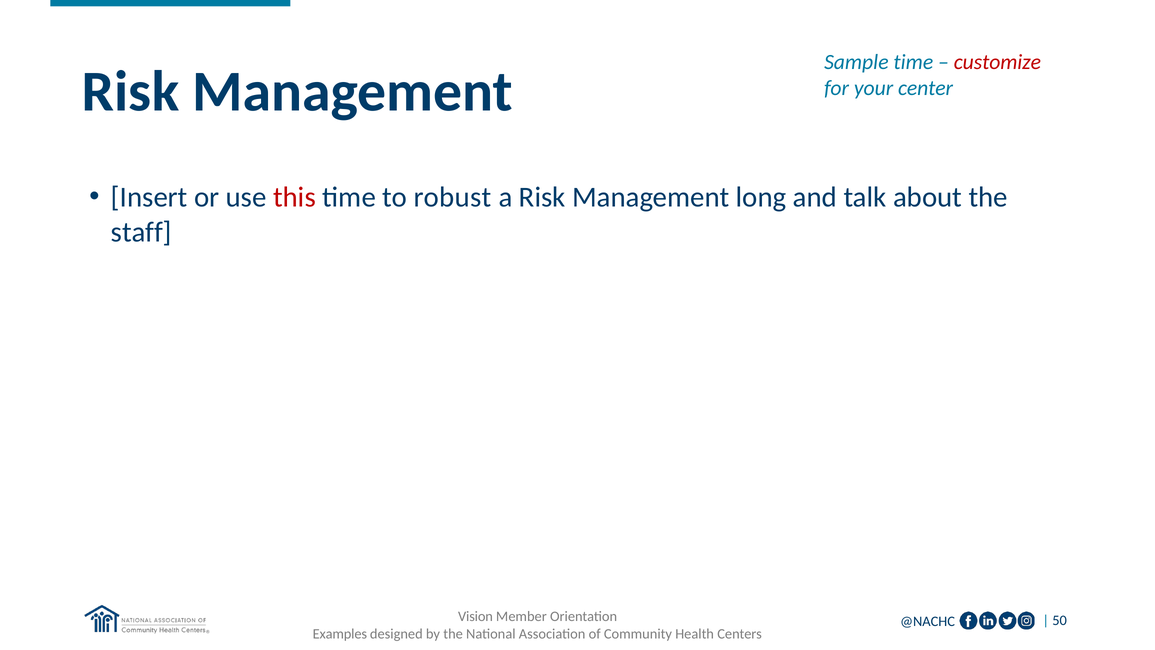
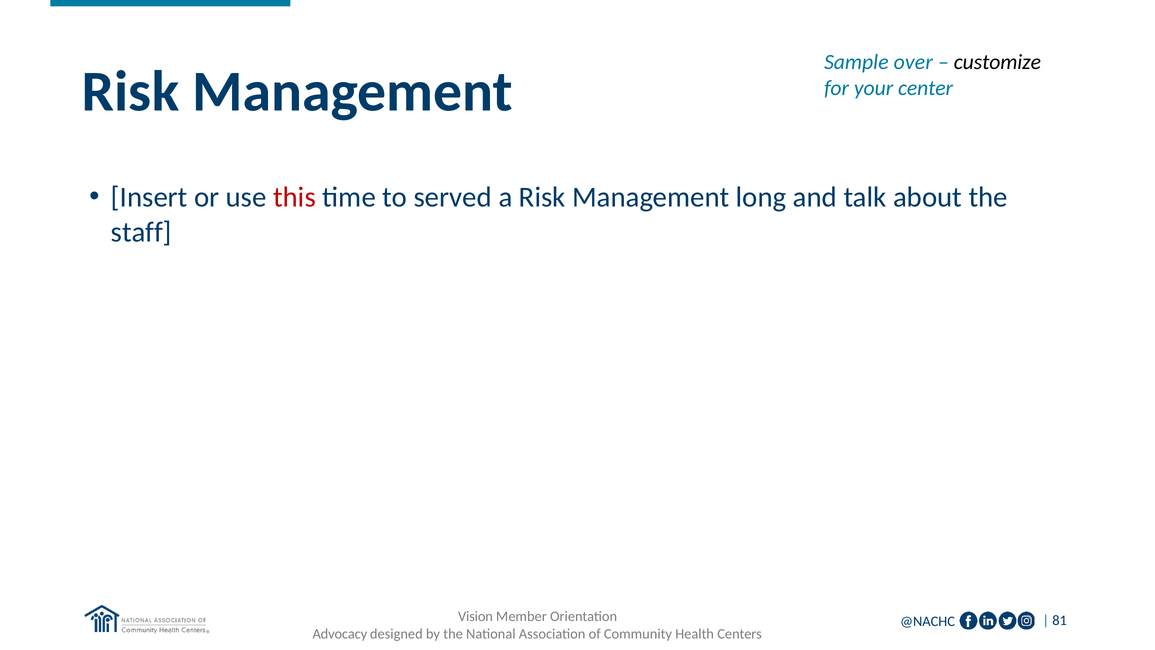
Sample time: time -> over
customize colour: red -> black
robust: robust -> served
50: 50 -> 81
Examples: Examples -> Advocacy
